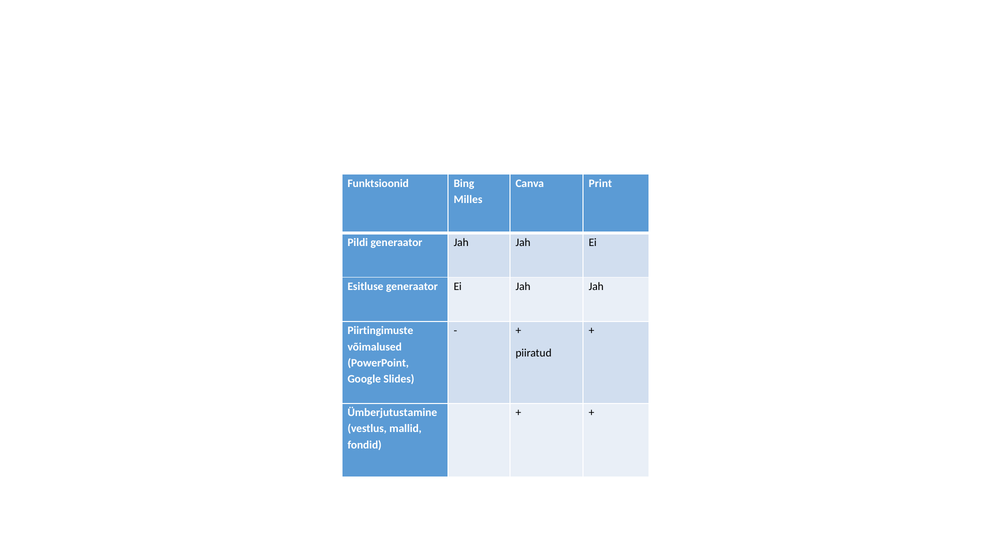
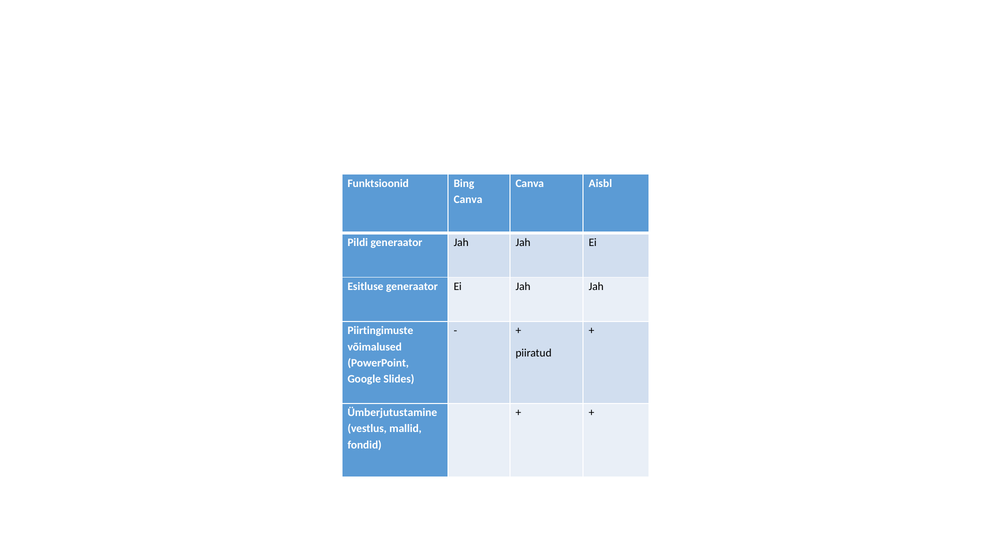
Print: Print -> Aisbl
Milles at (468, 199): Milles -> Canva
